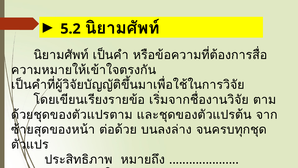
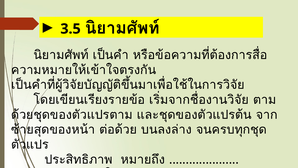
5.2: 5.2 -> 3.5
